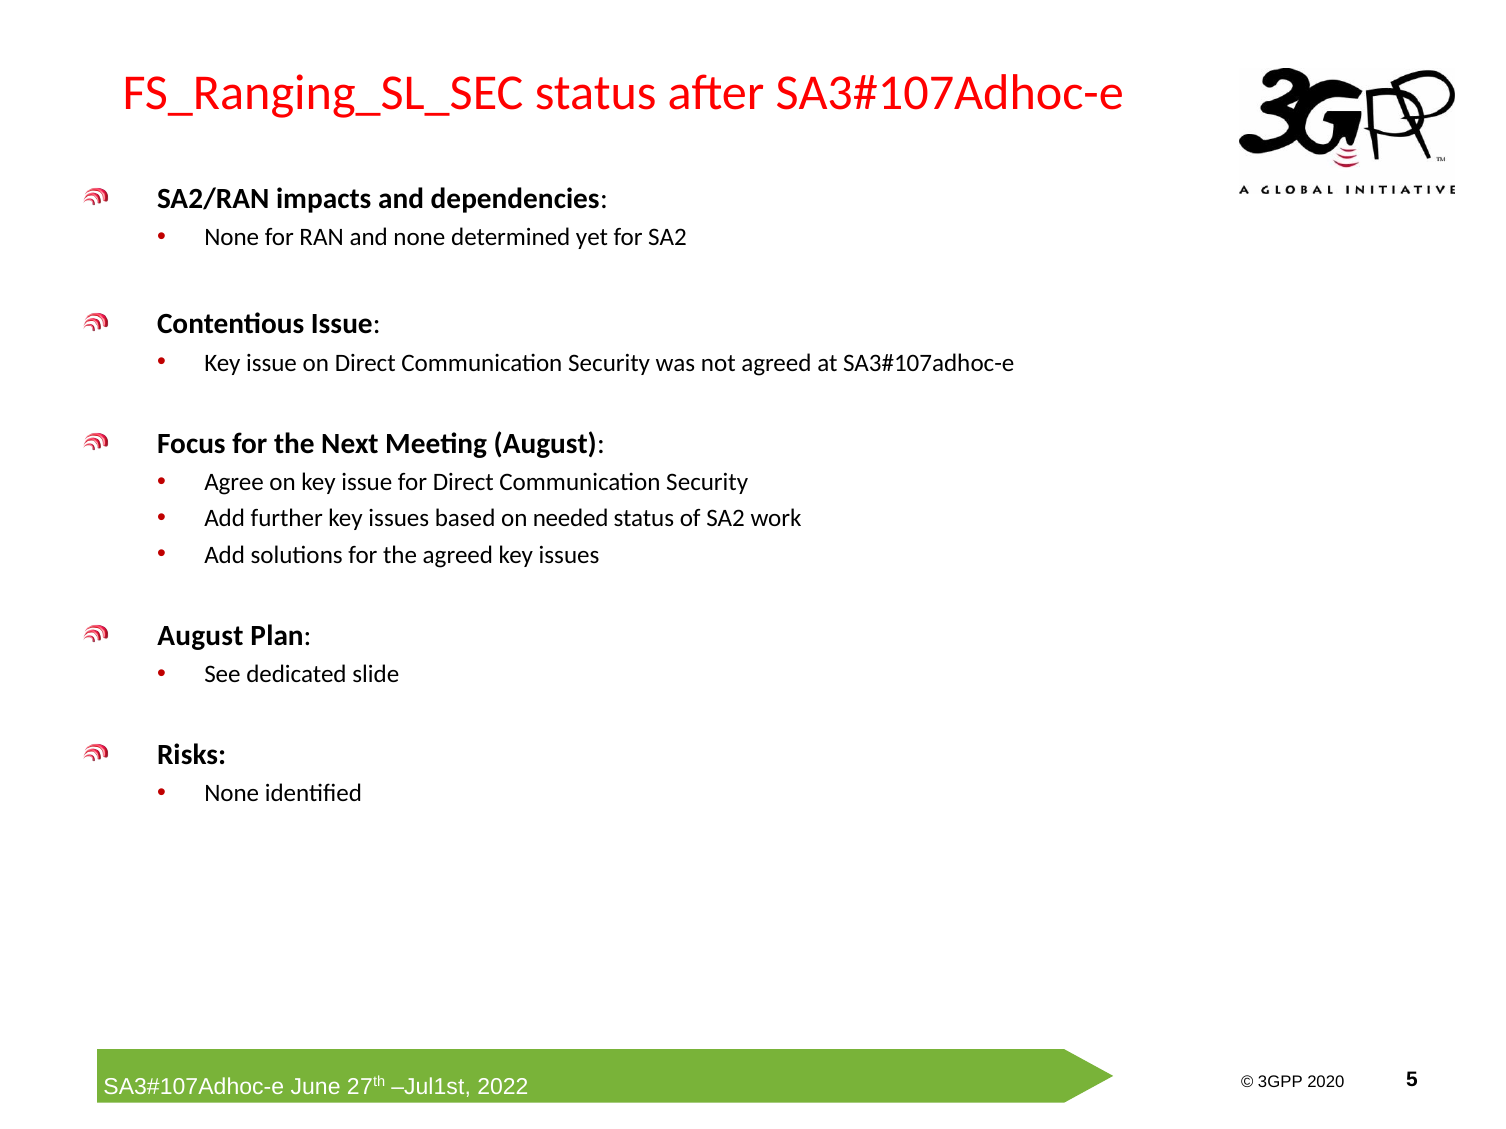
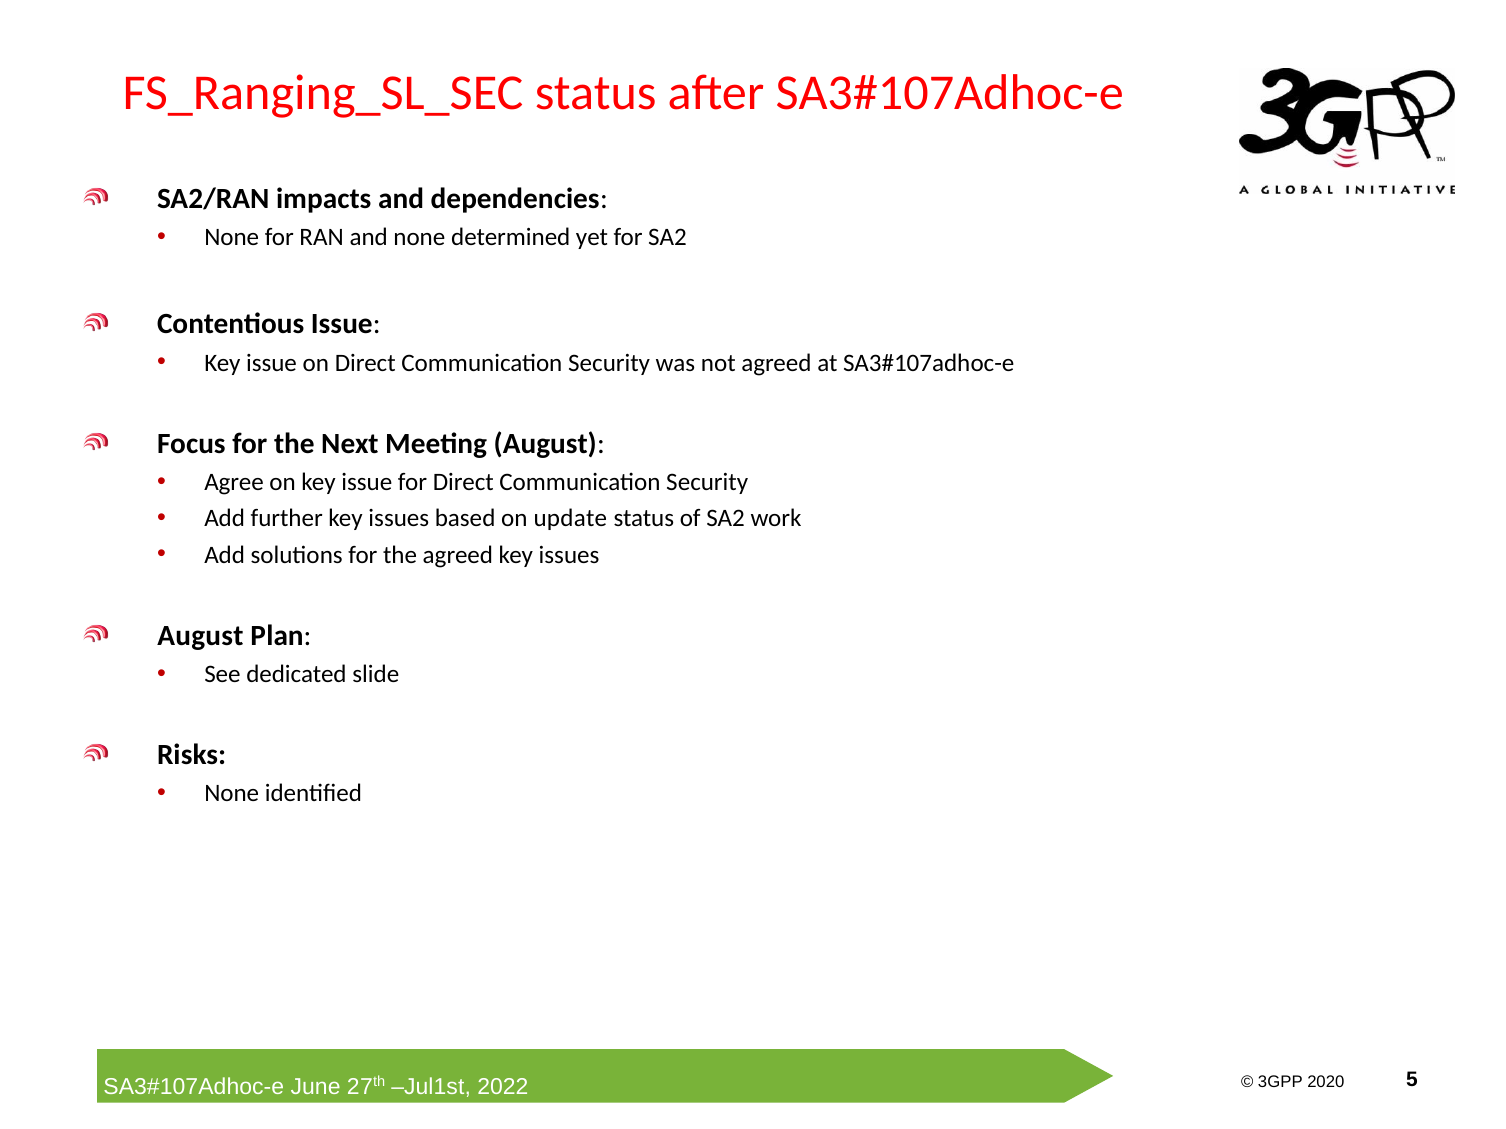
needed: needed -> update
